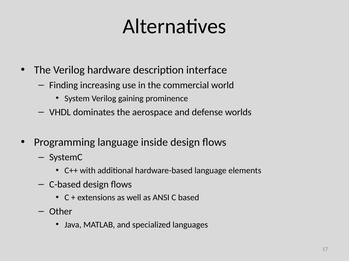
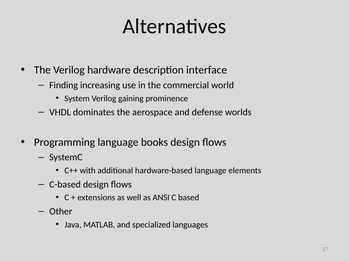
inside: inside -> books
